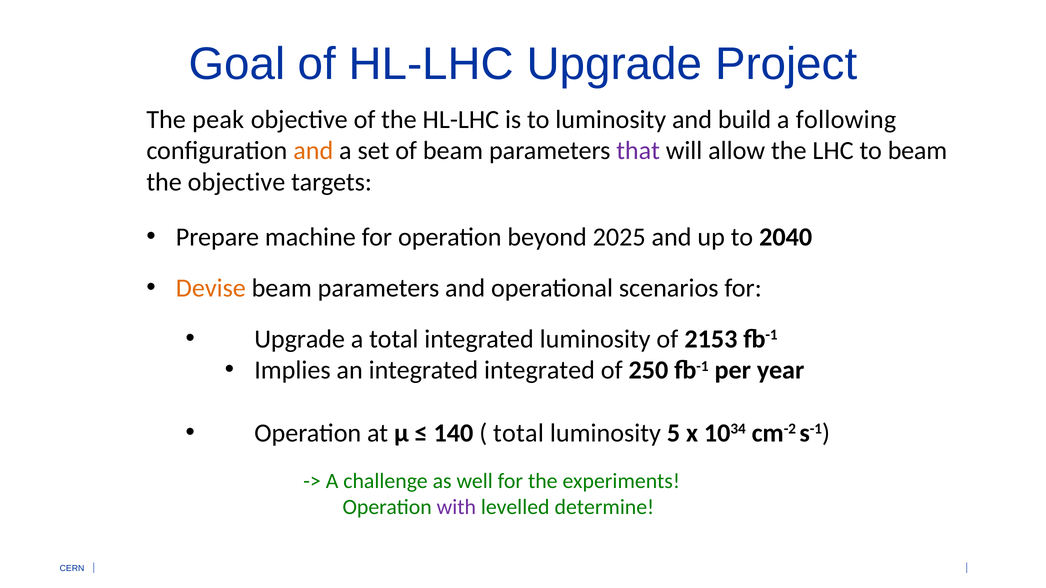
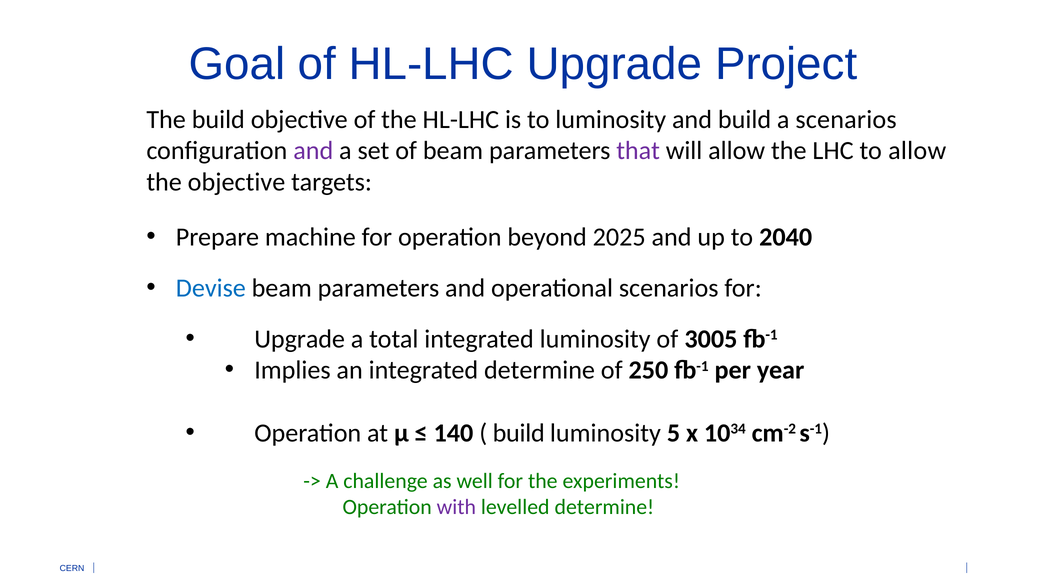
The peak: peak -> build
a following: following -> scenarios
and at (313, 151) colour: orange -> purple
to beam: beam -> allow
Devise colour: orange -> blue
2153: 2153 -> 3005
integrated integrated: integrated -> determine
total at (518, 433): total -> build
